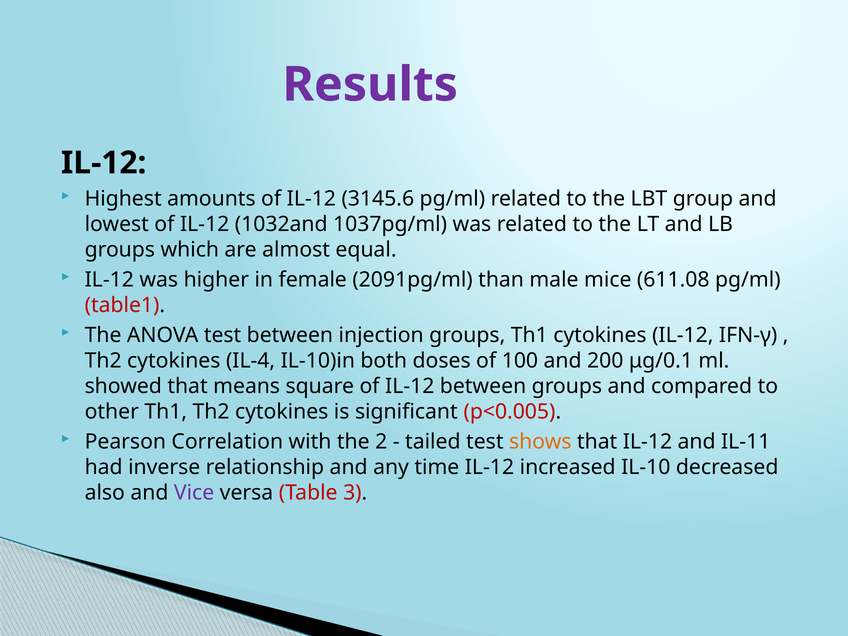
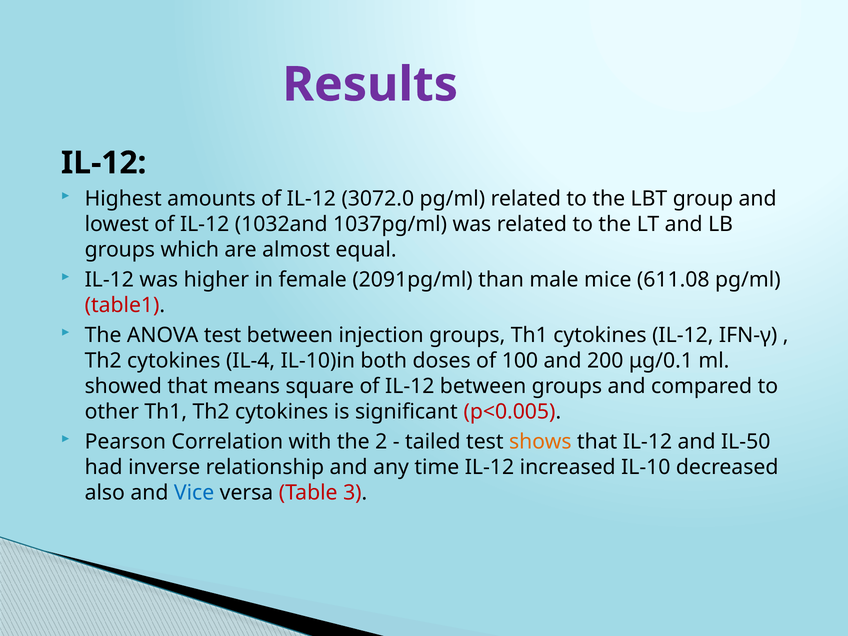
3145.6: 3145.6 -> 3072.0
IL-11: IL-11 -> IL-50
Vice colour: purple -> blue
